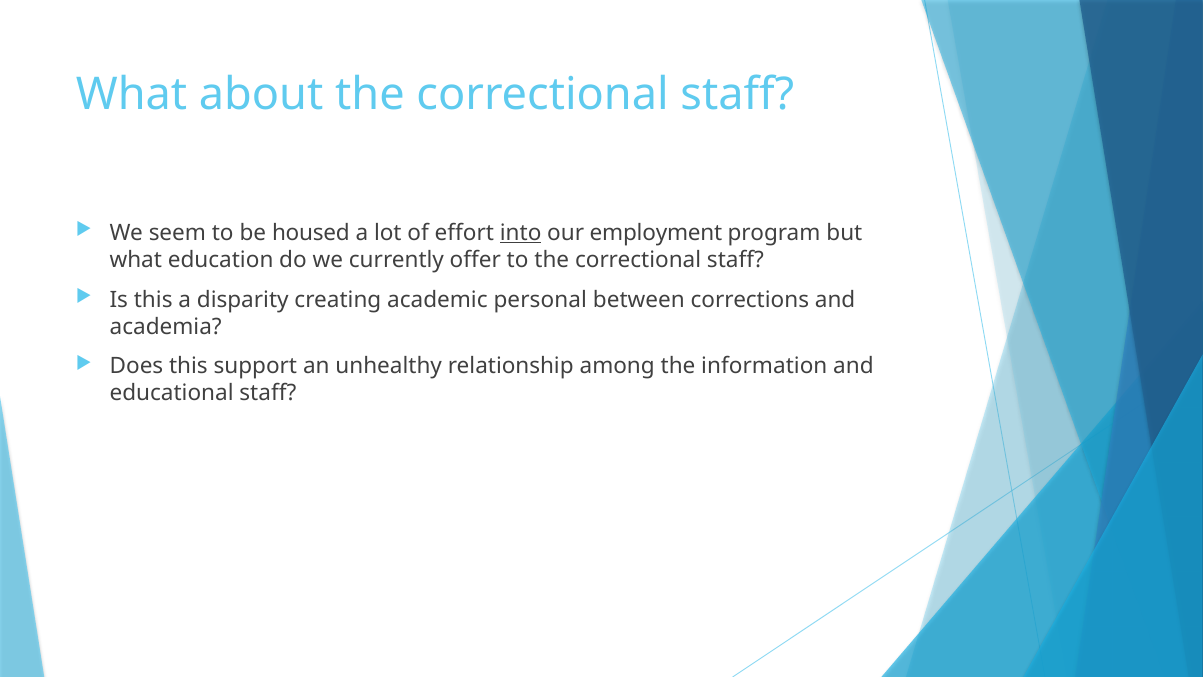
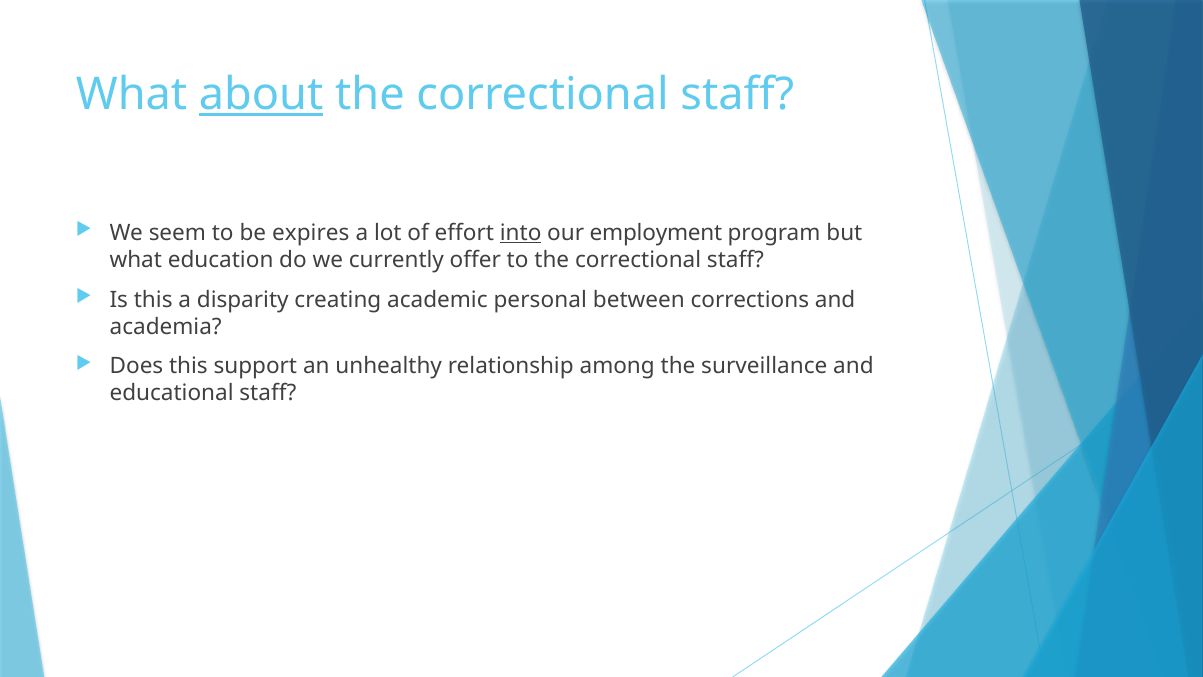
about underline: none -> present
housed: housed -> expires
information: information -> surveillance
